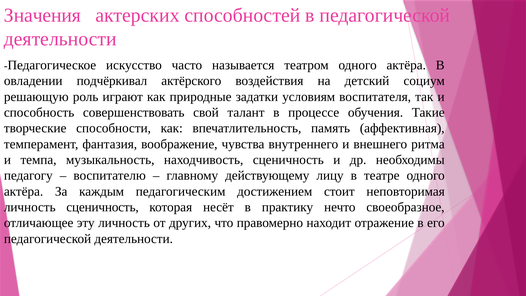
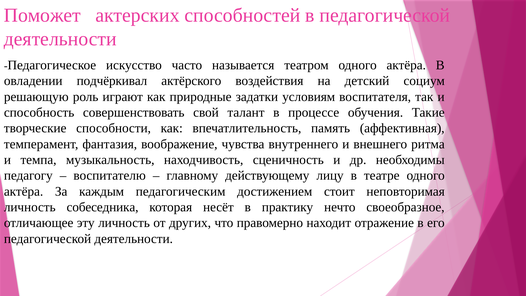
Значения: Значения -> Поможет
личность сценичность: сценичность -> собеседника
